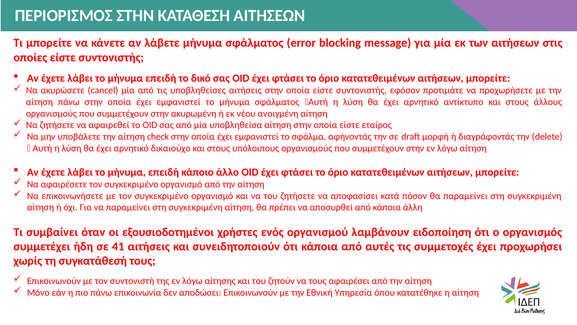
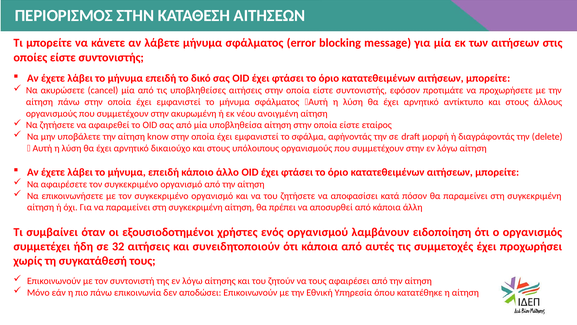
check: check -> know
41: 41 -> 32
